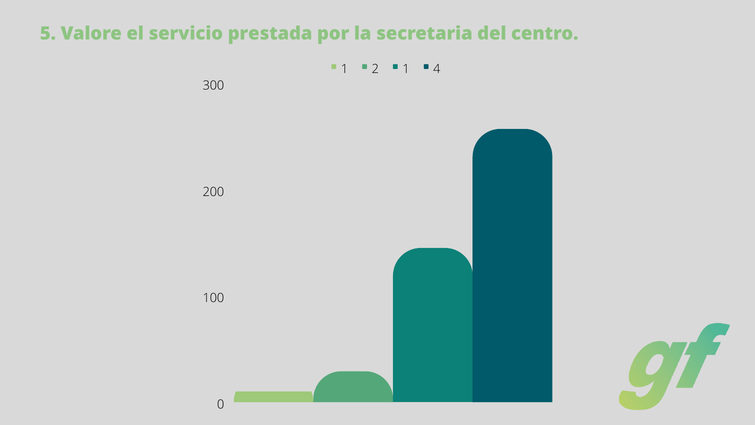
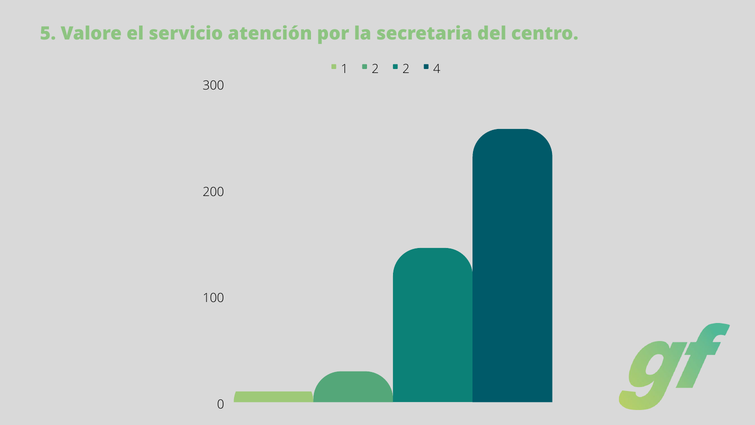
prestada: prestada -> atención
2 1: 1 -> 2
